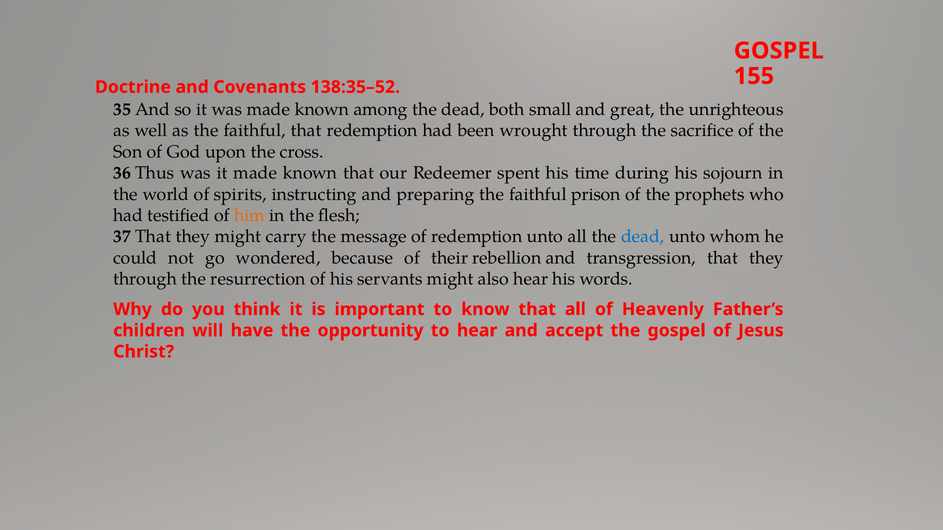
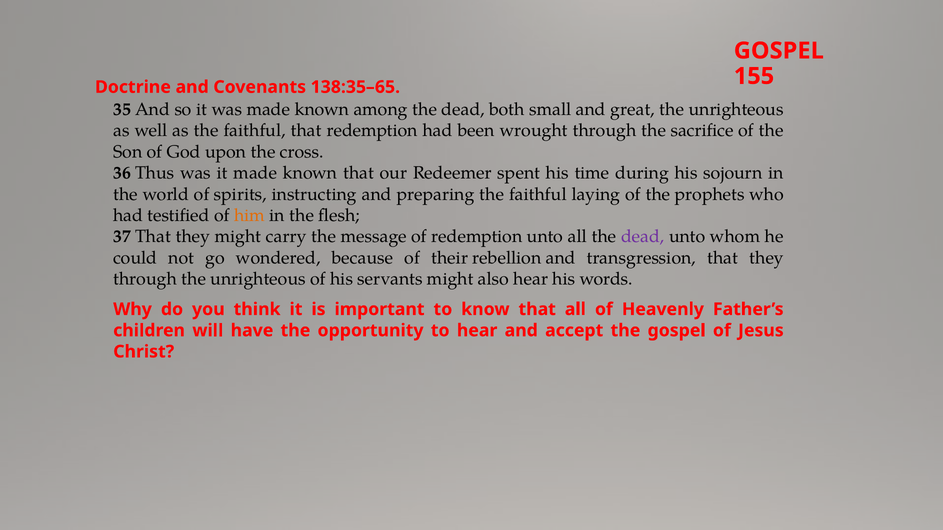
138:35–52: 138:35–52 -> 138:35–65
prison: prison -> laying
dead at (643, 237) colour: blue -> purple
through the resurrection: resurrection -> unrighteous
